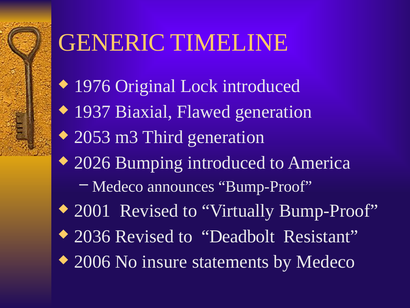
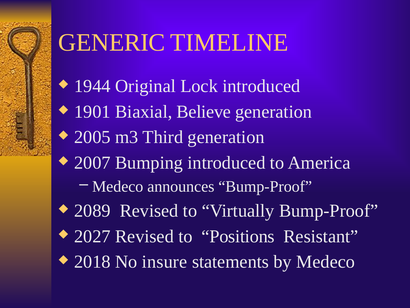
1976: 1976 -> 1944
1937: 1937 -> 1901
Flawed: Flawed -> Believe
2053: 2053 -> 2005
2026: 2026 -> 2007
2001: 2001 -> 2089
2036: 2036 -> 2027
Deadbolt: Deadbolt -> Positions
2006: 2006 -> 2018
